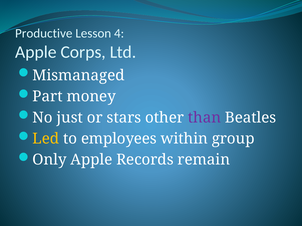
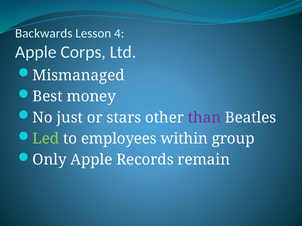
Productive: Productive -> Backwards
Part: Part -> Best
Led colour: yellow -> light green
